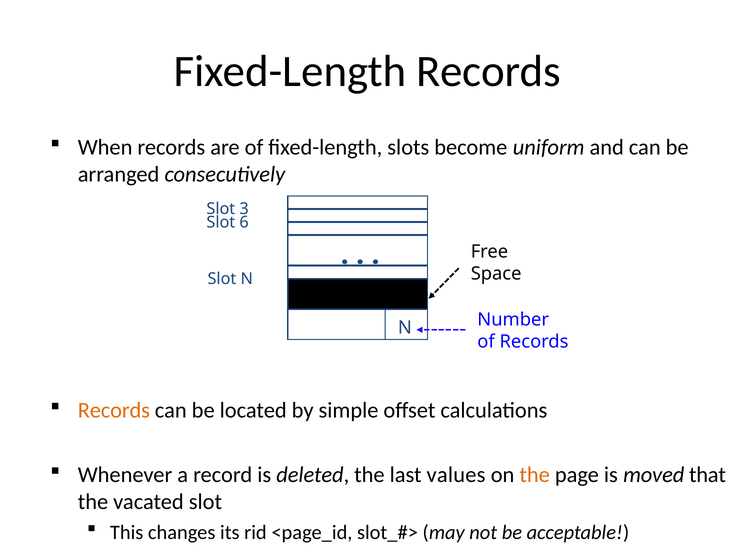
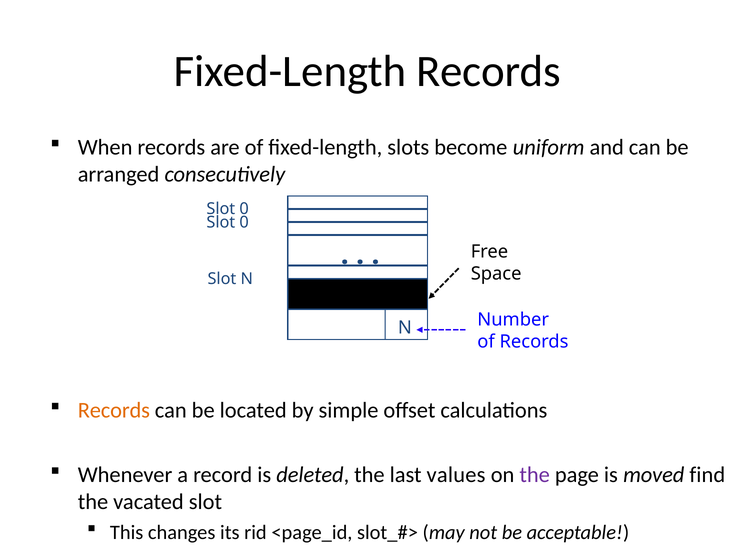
3 at (244, 209): 3 -> 0
6 at (244, 222): 6 -> 0
the at (535, 474) colour: orange -> purple
that: that -> find
